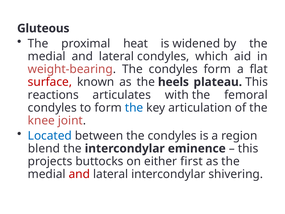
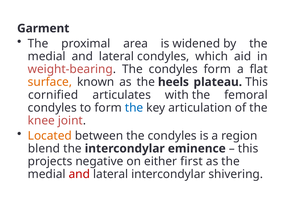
Gluteous: Gluteous -> Garment
heat: heat -> area
surface colour: red -> orange
reactions: reactions -> cornified
Located colour: blue -> orange
buttocks: buttocks -> negative
